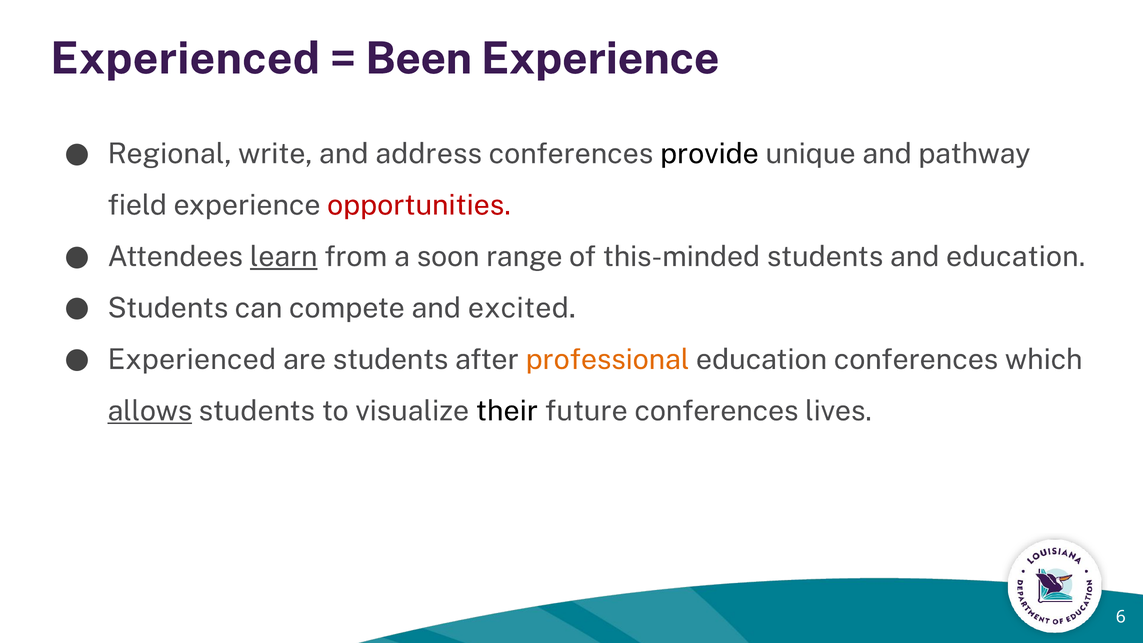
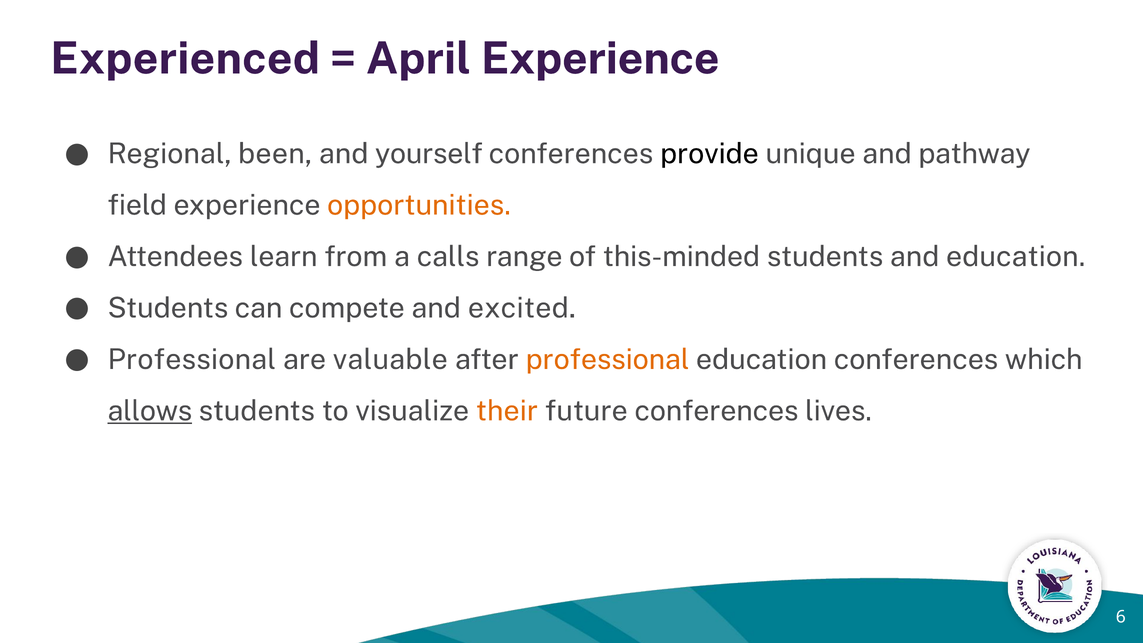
Been: Been -> April
write: write -> been
address: address -> yourself
opportunities colour: red -> orange
learn underline: present -> none
soon: soon -> calls
Experienced at (192, 359): Experienced -> Professional
are students: students -> valuable
their colour: black -> orange
